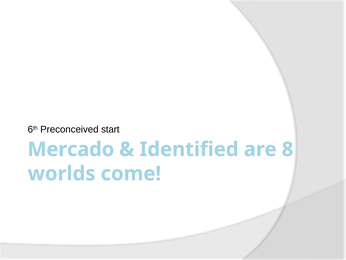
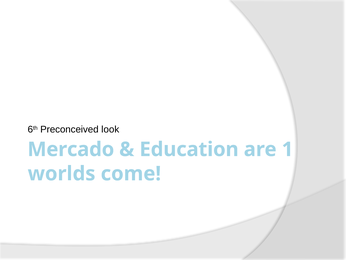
start: start -> look
Identified: Identified -> Education
8: 8 -> 1
